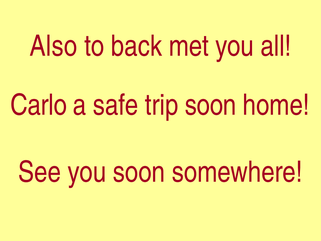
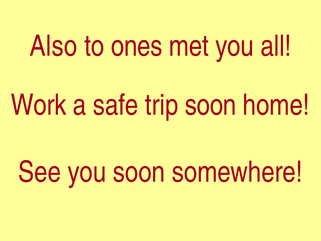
back: back -> ones
Carlo: Carlo -> Work
